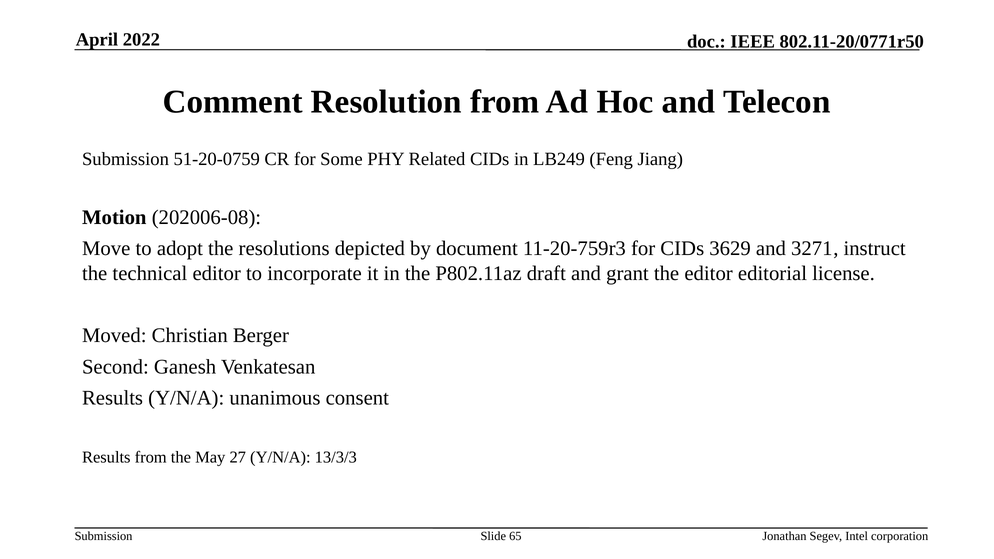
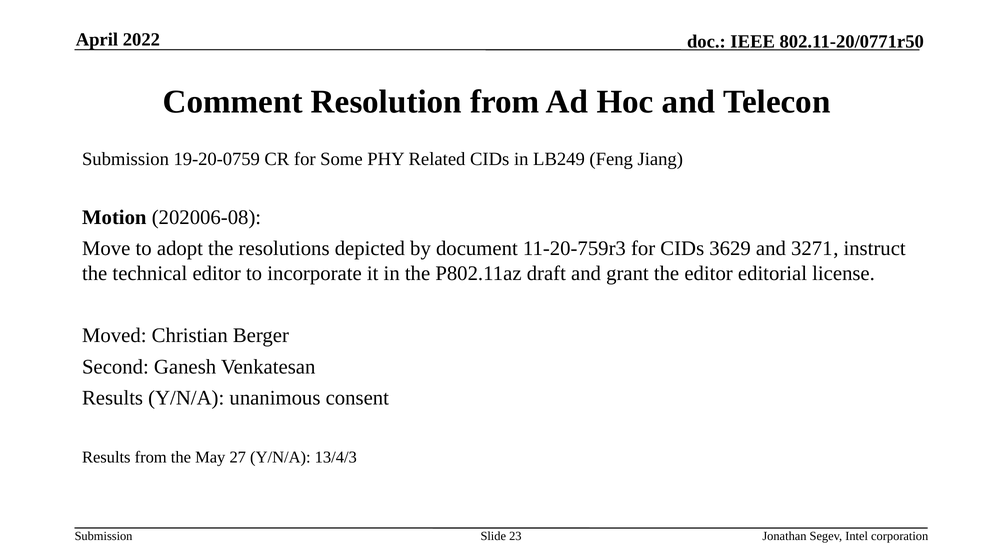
51-20-0759: 51-20-0759 -> 19-20-0759
13/3/3: 13/3/3 -> 13/4/3
65: 65 -> 23
